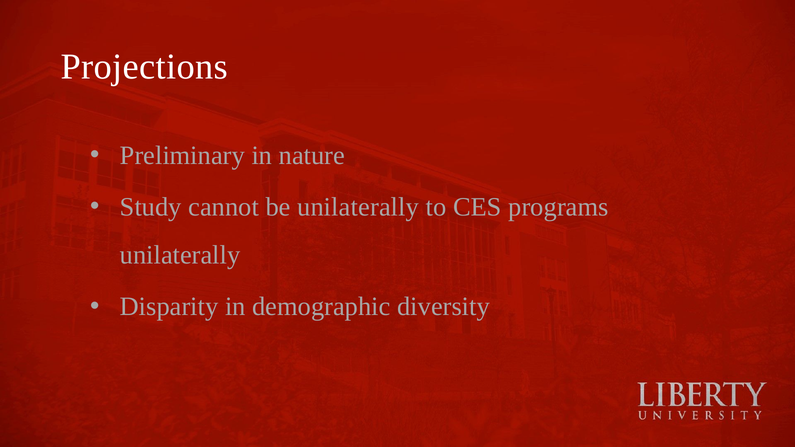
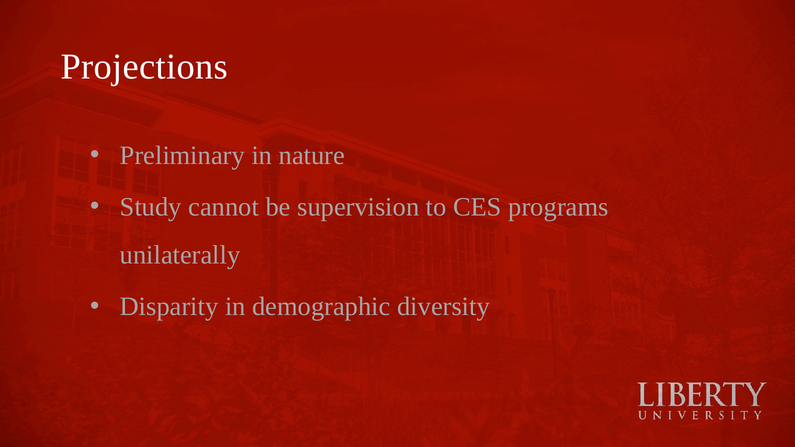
be unilaterally: unilaterally -> supervision
